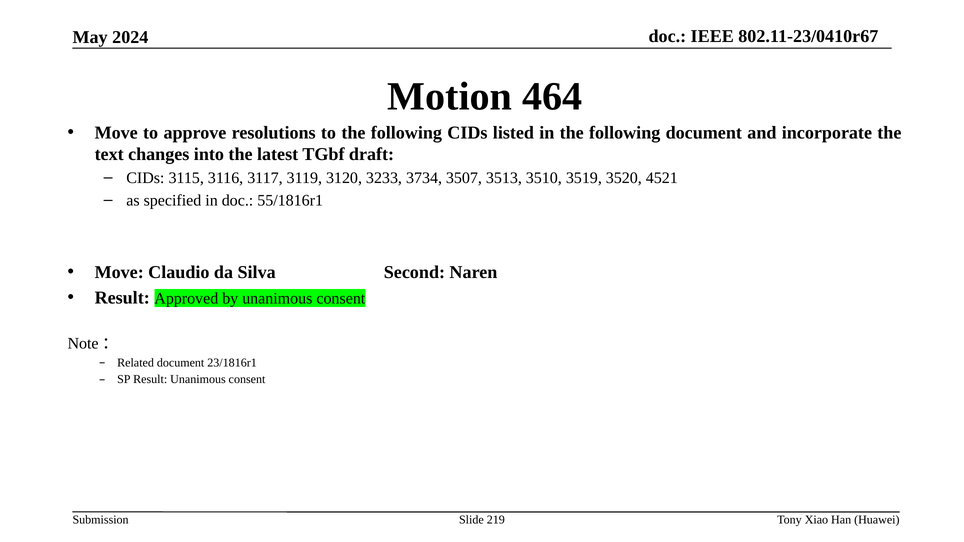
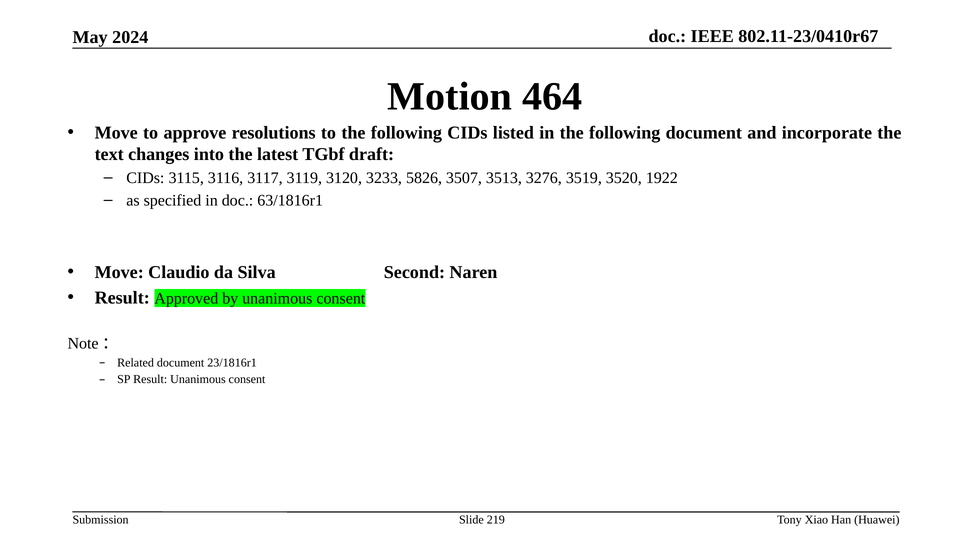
3734: 3734 -> 5826
3510: 3510 -> 3276
4521: 4521 -> 1922
55/1816r1: 55/1816r1 -> 63/1816r1
